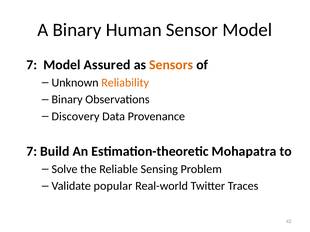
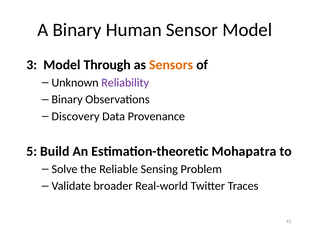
7 at (32, 65): 7 -> 3
Assured: Assured -> Through
Reliability colour: orange -> purple
7 at (32, 152): 7 -> 5
popular: popular -> broader
